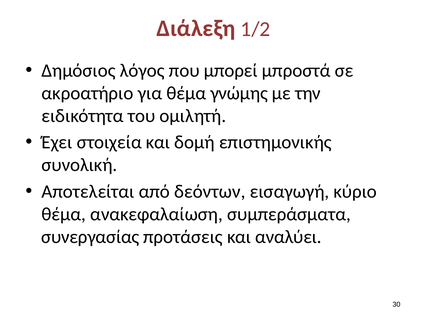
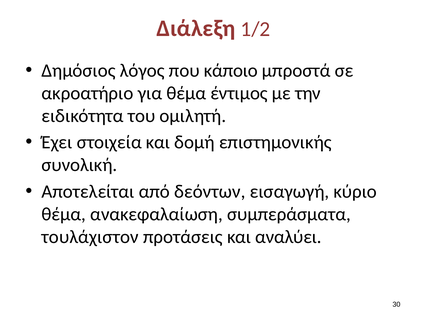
μπορεί: μπορεί -> κάποιο
γνώμης: γνώμης -> έντιμος
συνεργασίας: συνεργασίας -> τουλάχιστον
